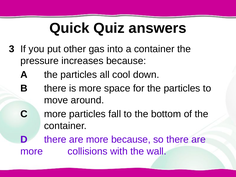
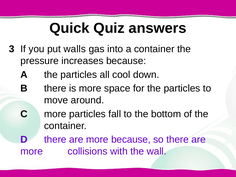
other: other -> walls
